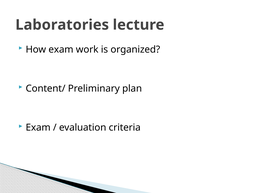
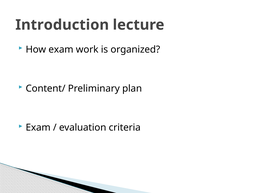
Laboratories: Laboratories -> Introduction
